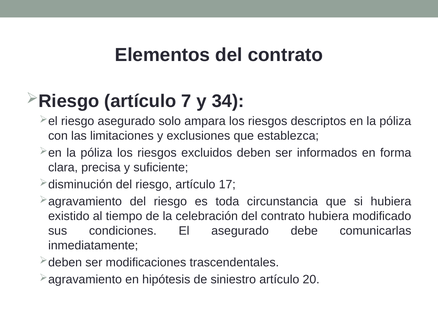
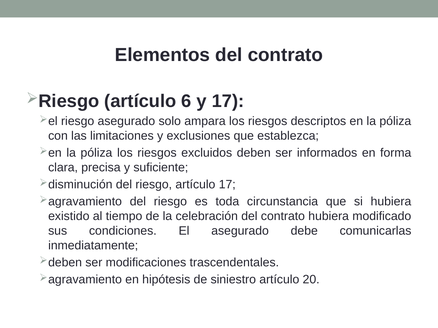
7: 7 -> 6
y 34: 34 -> 17
